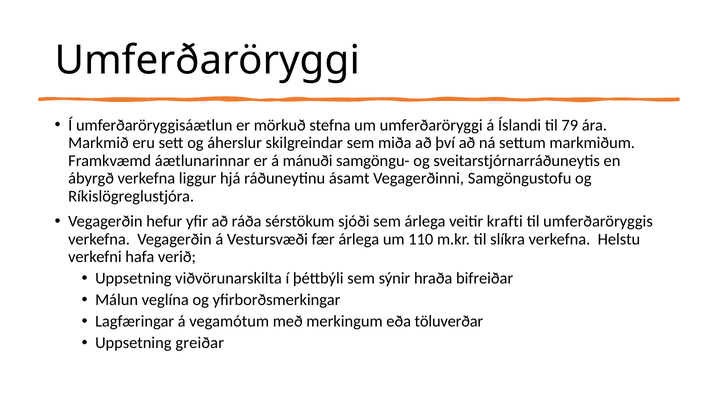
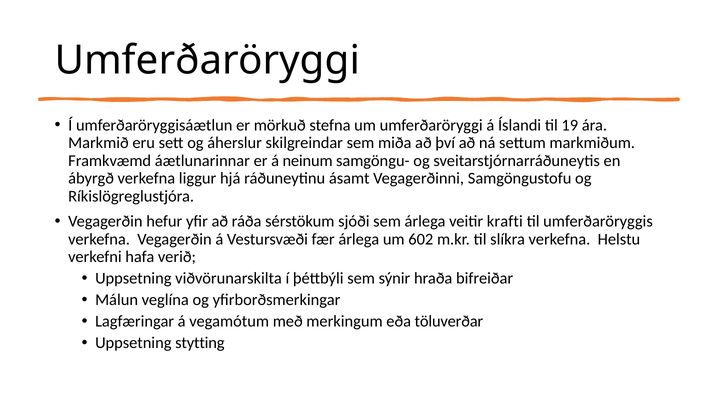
79: 79 -> 19
mánuði: mánuði -> neinum
110: 110 -> 602
greiðar: greiðar -> stytting
